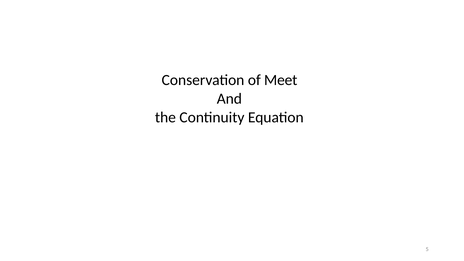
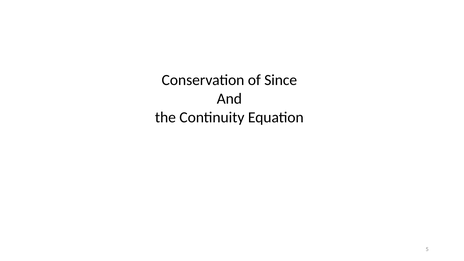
Meet: Meet -> Since
